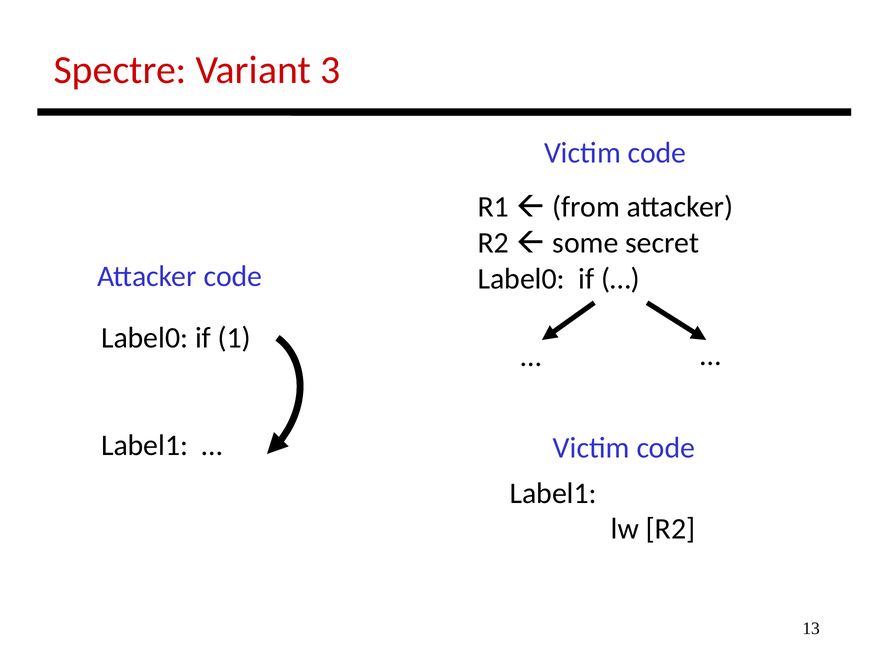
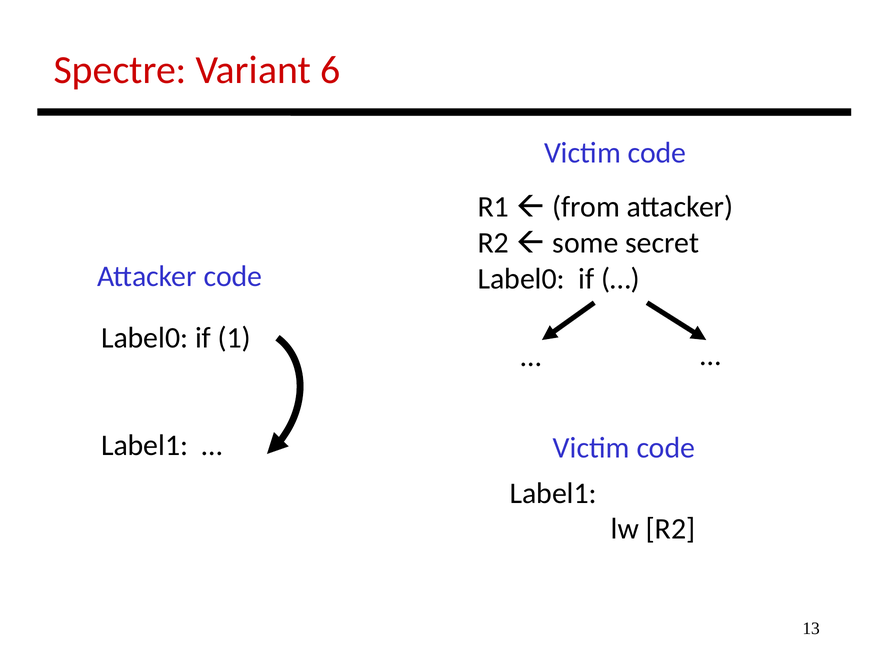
3: 3 -> 6
